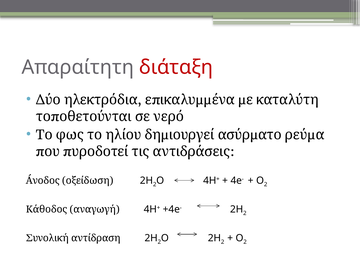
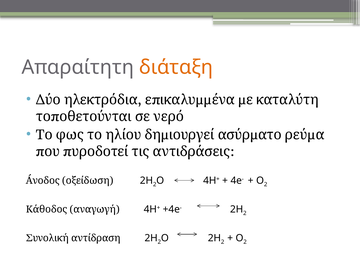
διάταξη colour: red -> orange
